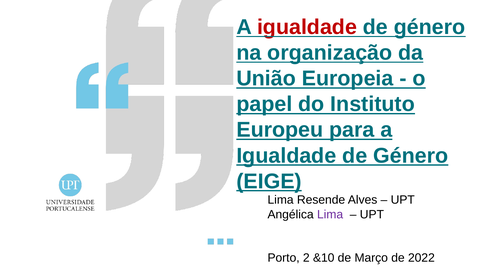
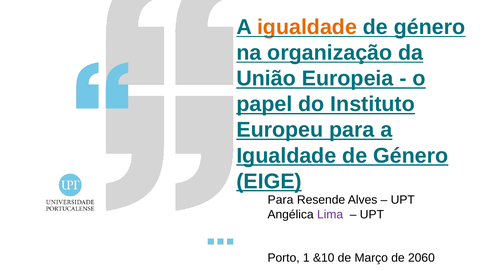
igualdade at (307, 27) colour: red -> orange
Lima at (281, 200): Lima -> Para
2: 2 -> 1
2022: 2022 -> 2060
